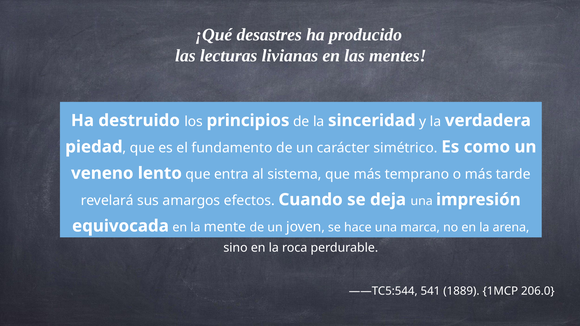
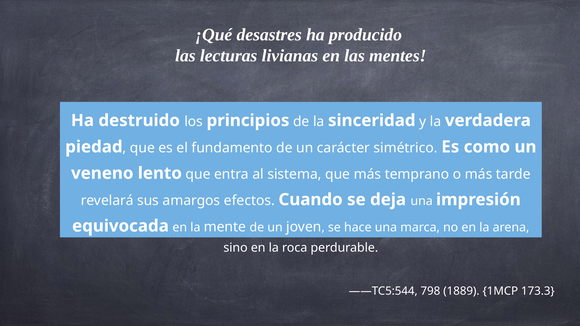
541: 541 -> 798
206.0: 206.0 -> 173.3
